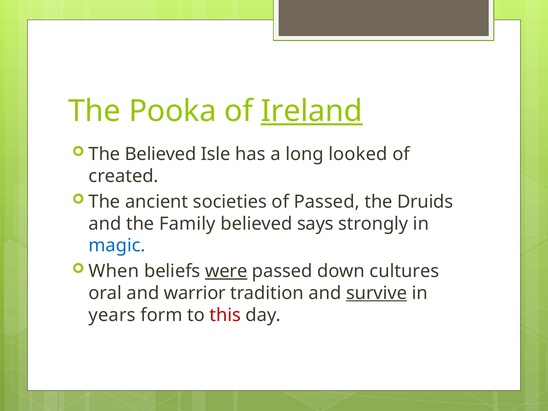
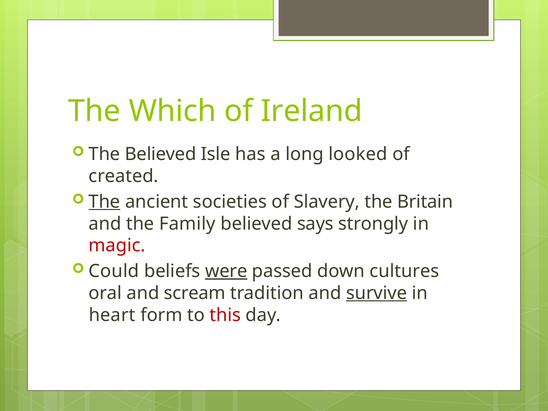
Pooka: Pooka -> Which
Ireland underline: present -> none
The at (104, 202) underline: none -> present
of Passed: Passed -> Slavery
Druids: Druids -> Britain
magic colour: blue -> red
When: When -> Could
warrior: warrior -> scream
years: years -> heart
